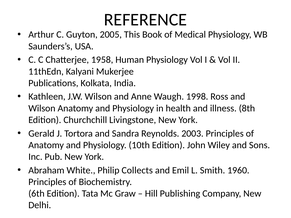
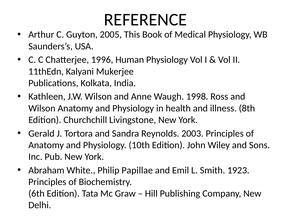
1958: 1958 -> 1996
Collects: Collects -> Papillae
1960: 1960 -> 1923
